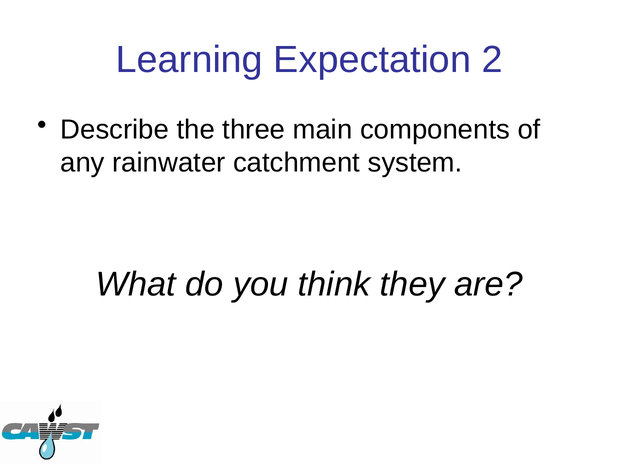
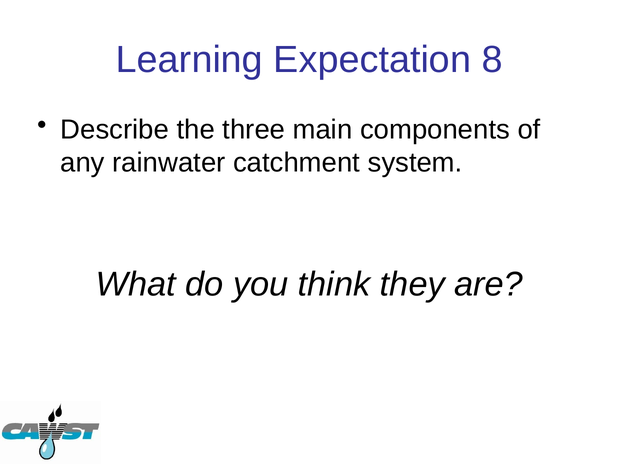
2: 2 -> 8
